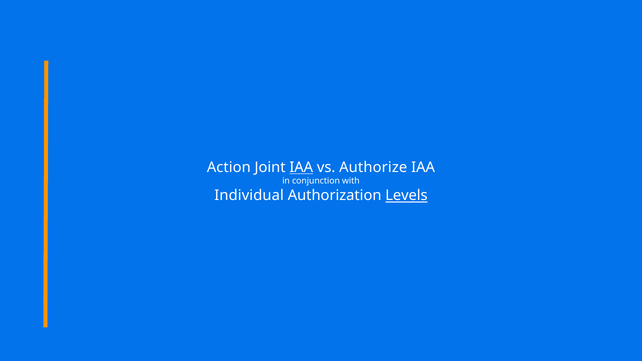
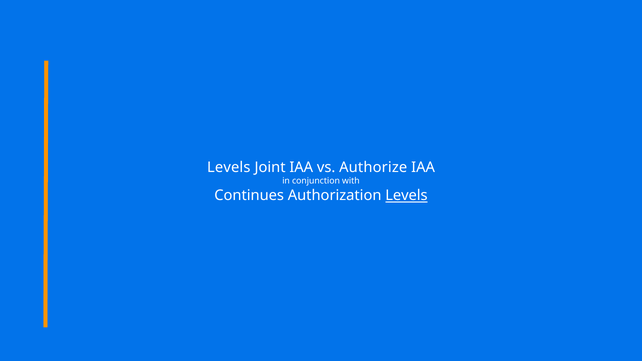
Action at (229, 168): Action -> Levels
IAA at (301, 168) underline: present -> none
Individual: Individual -> Continues
